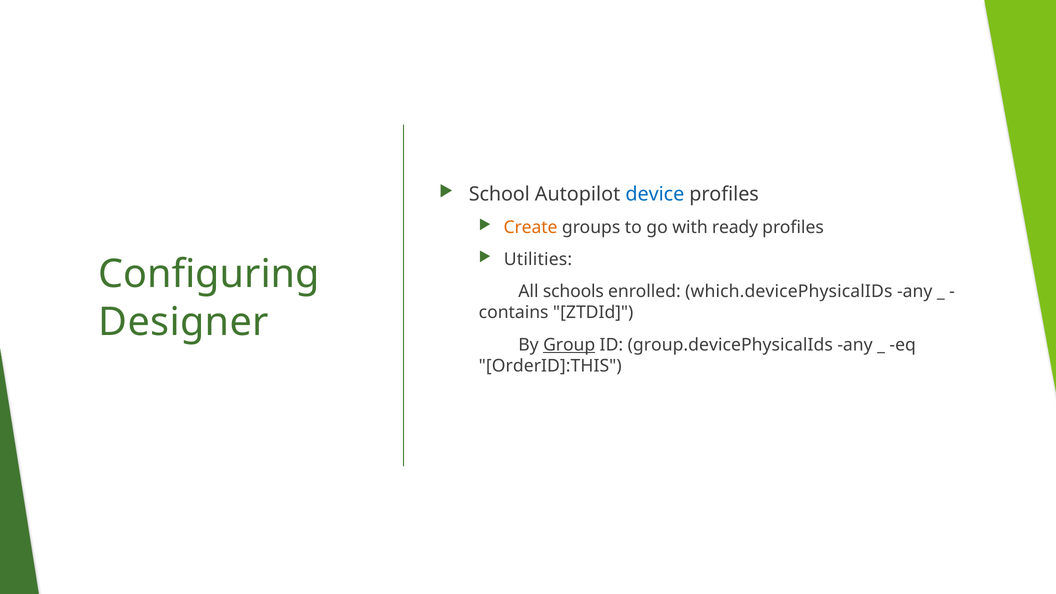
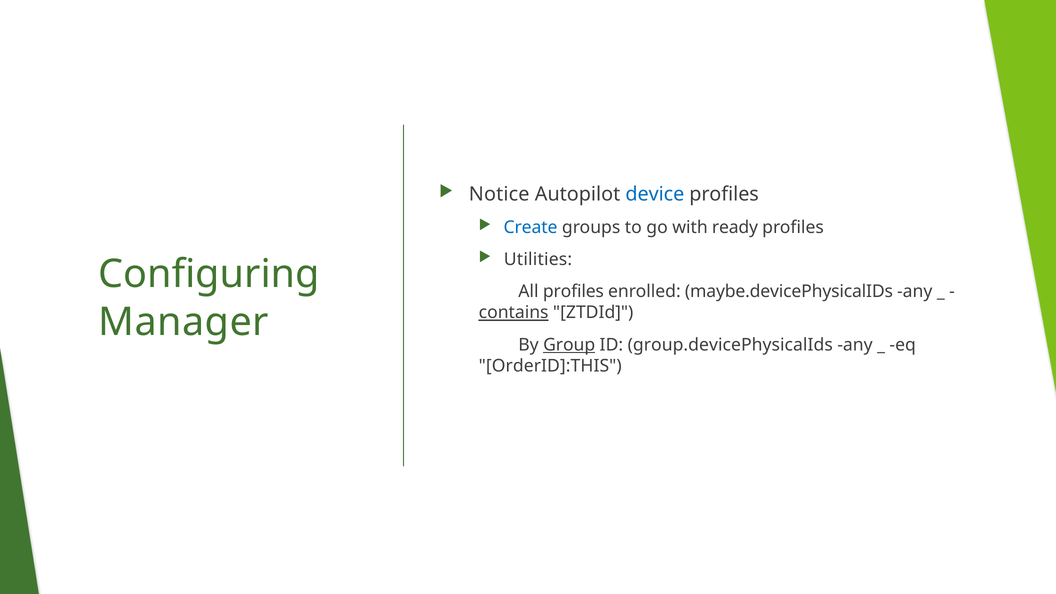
School: School -> Notice
Create colour: orange -> blue
All schools: schools -> profiles
which.devicePhysicalIDs: which.devicePhysicalIDs -> maybe.devicePhysicalIDs
contains underline: none -> present
Designer: Designer -> Manager
